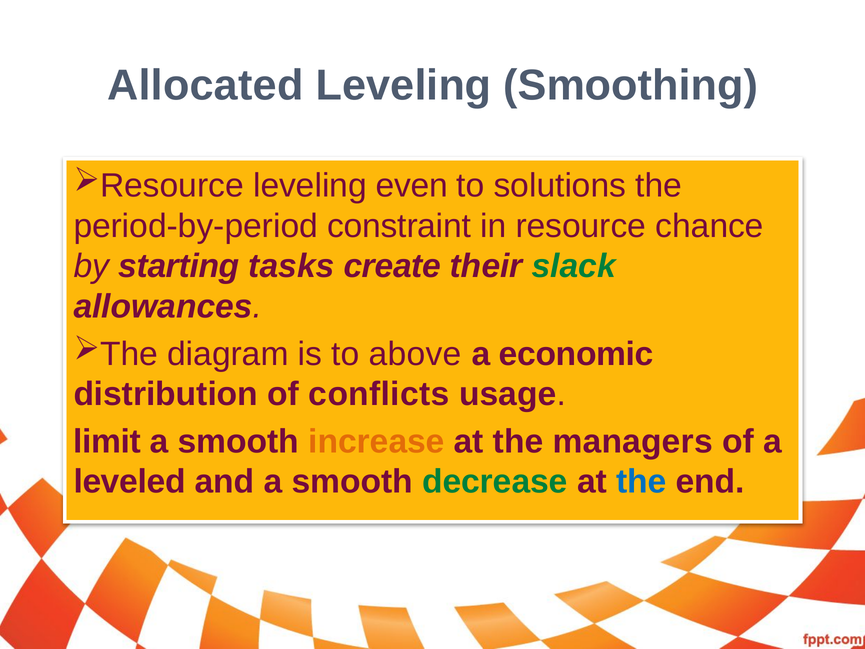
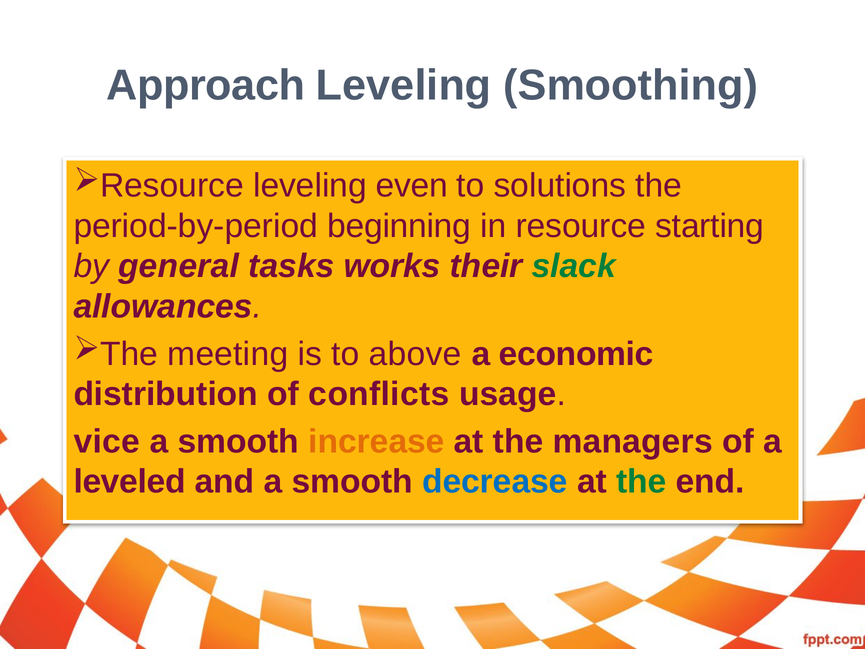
Allocated: Allocated -> Approach
constraint: constraint -> beginning
chance: chance -> starting
starting: starting -> general
create: create -> works
diagram: diagram -> meeting
limit: limit -> vice
decrease colour: green -> blue
the at (641, 482) colour: blue -> green
